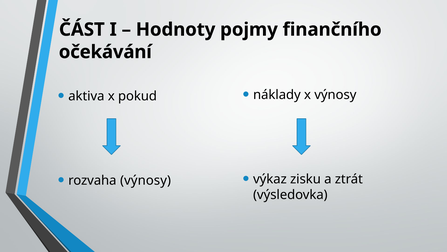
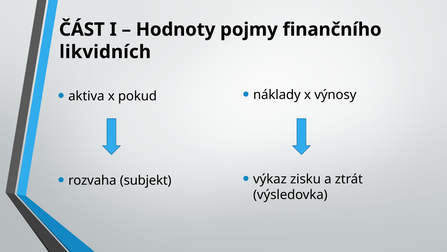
očekávání: očekávání -> likvidních
rozvaha výnosy: výnosy -> subjekt
